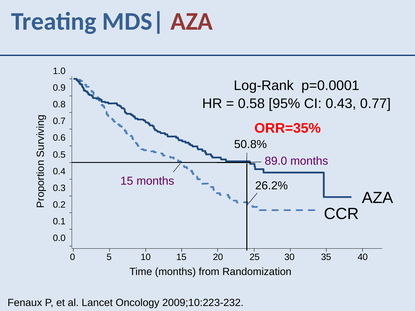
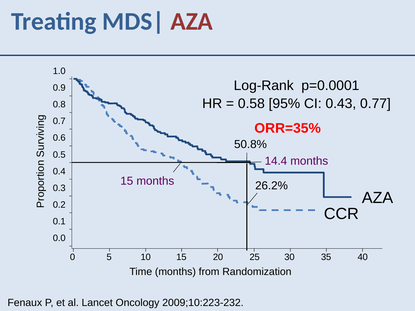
89.0: 89.0 -> 14.4
